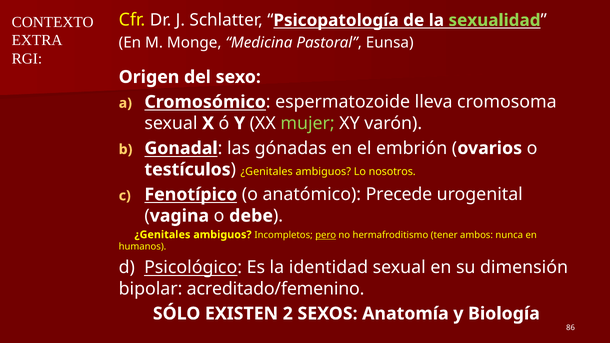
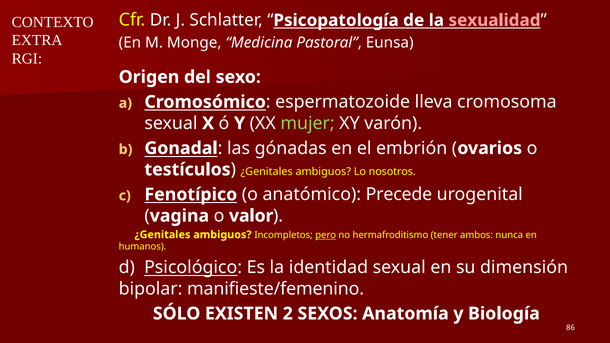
sexualidad colour: light green -> pink
debe: debe -> valor
acreditado/femenino: acreditado/femenino -> manifieste/femenino
